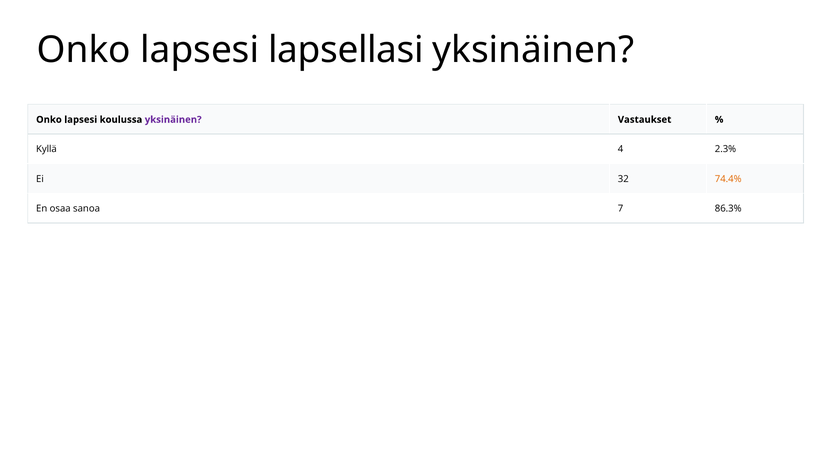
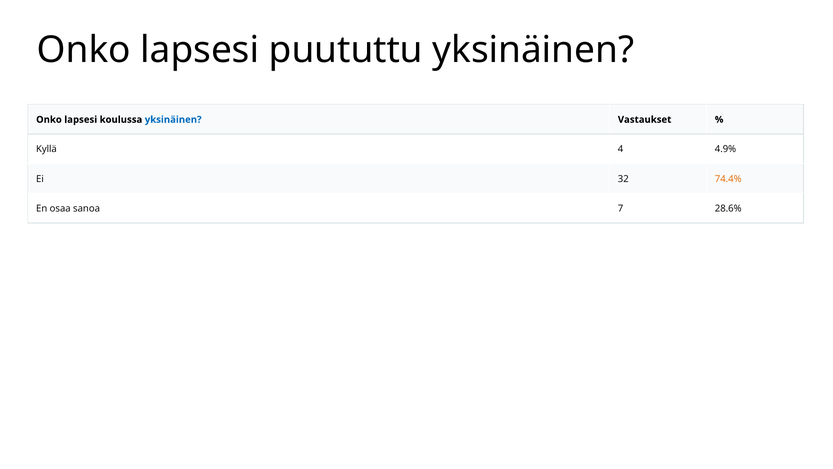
lapsellasi: lapsellasi -> puututtu
yksinäinen at (173, 119) colour: purple -> blue
2.3%: 2.3% -> 4.9%
86.3%: 86.3% -> 28.6%
